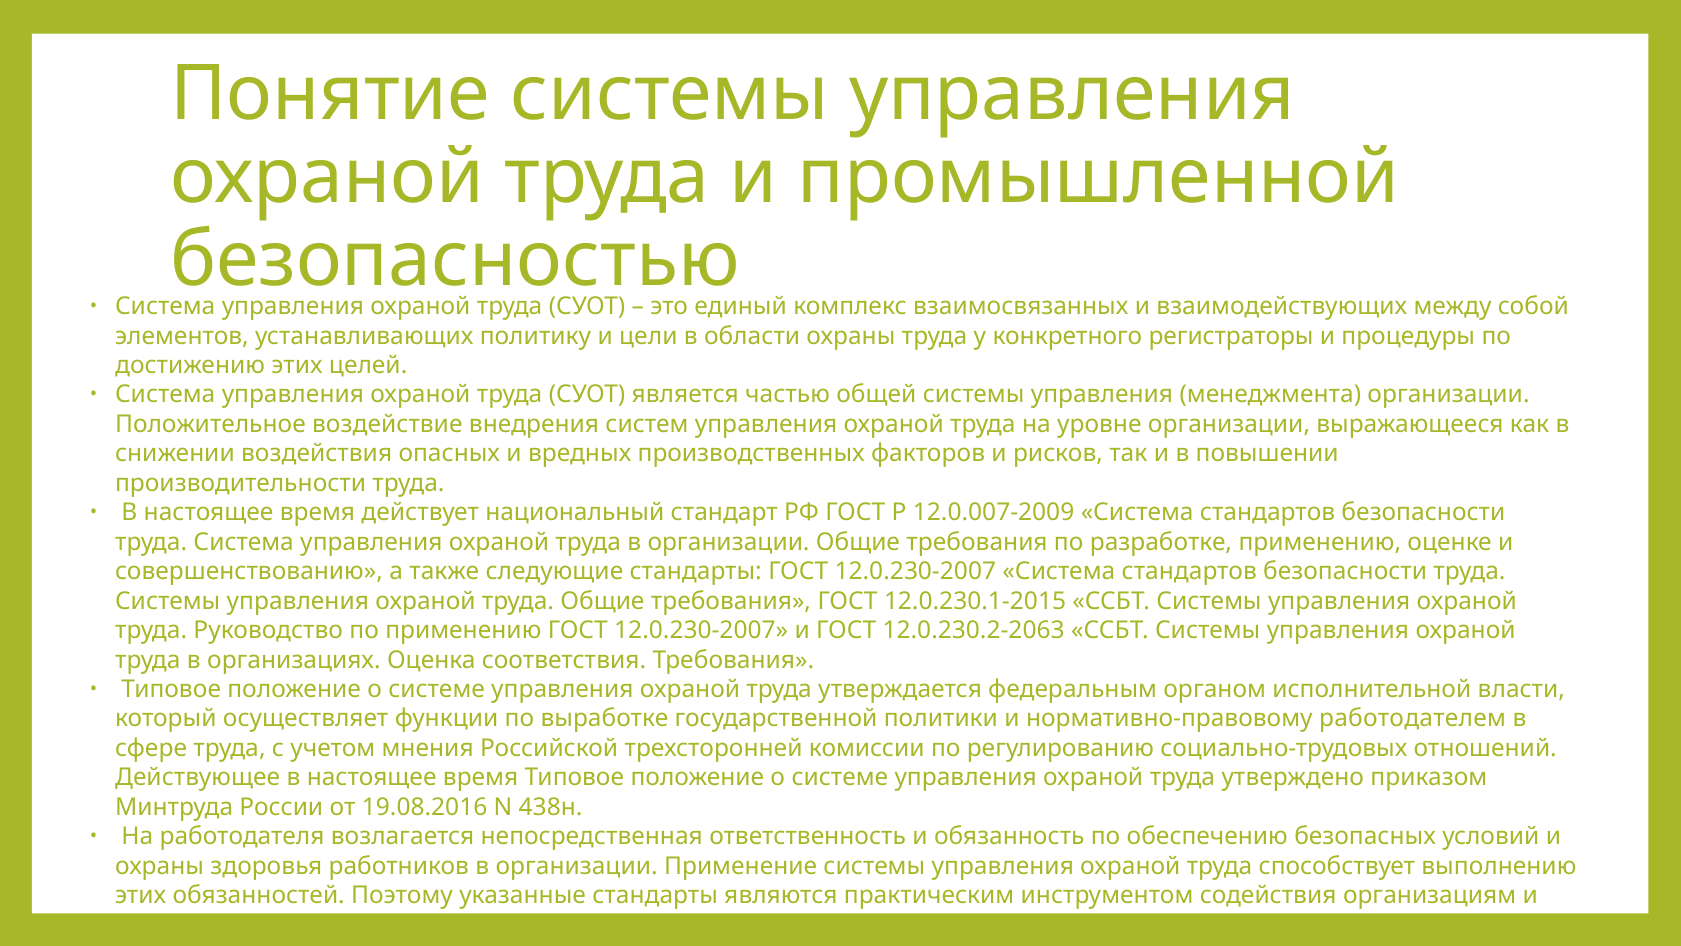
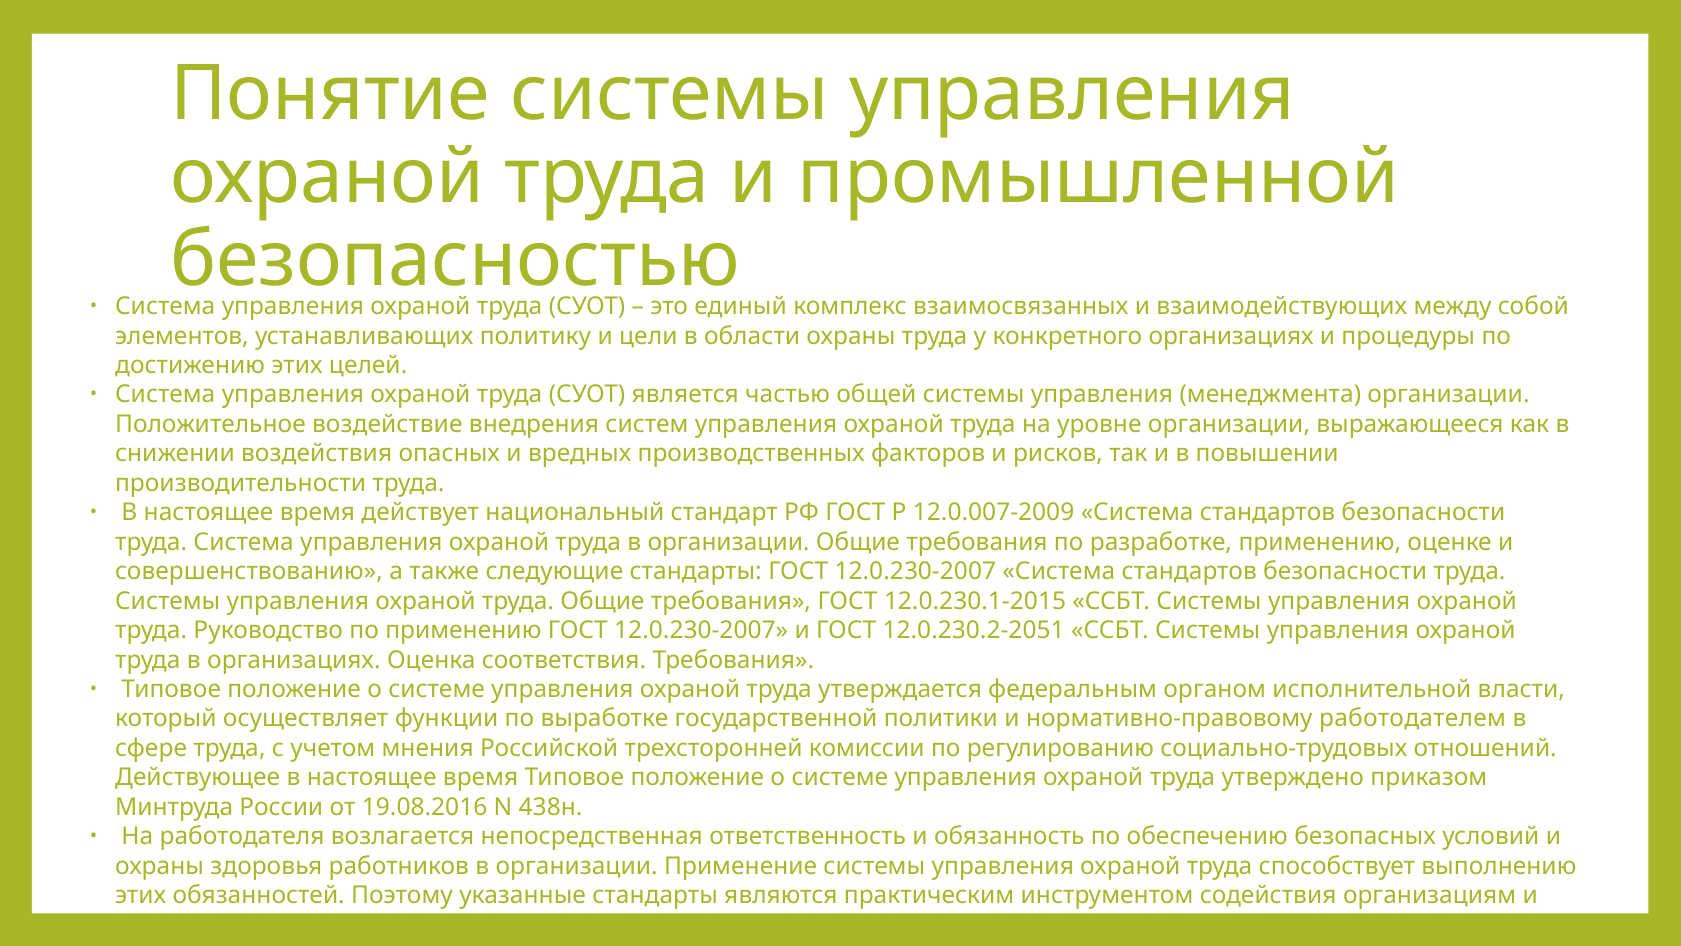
конкретного регистраторы: регистраторы -> организациях
12.0.230.2-2063: 12.0.230.2-2063 -> 12.0.230.2-2051
